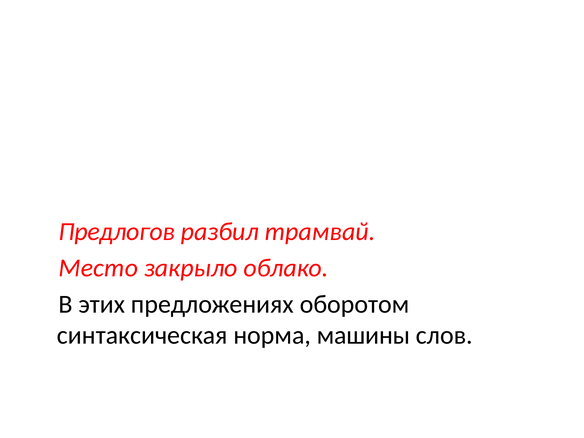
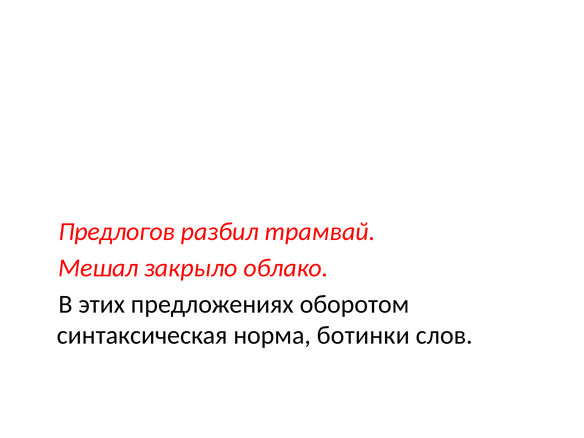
Место: Место -> Мешал
машины: машины -> ботинки
